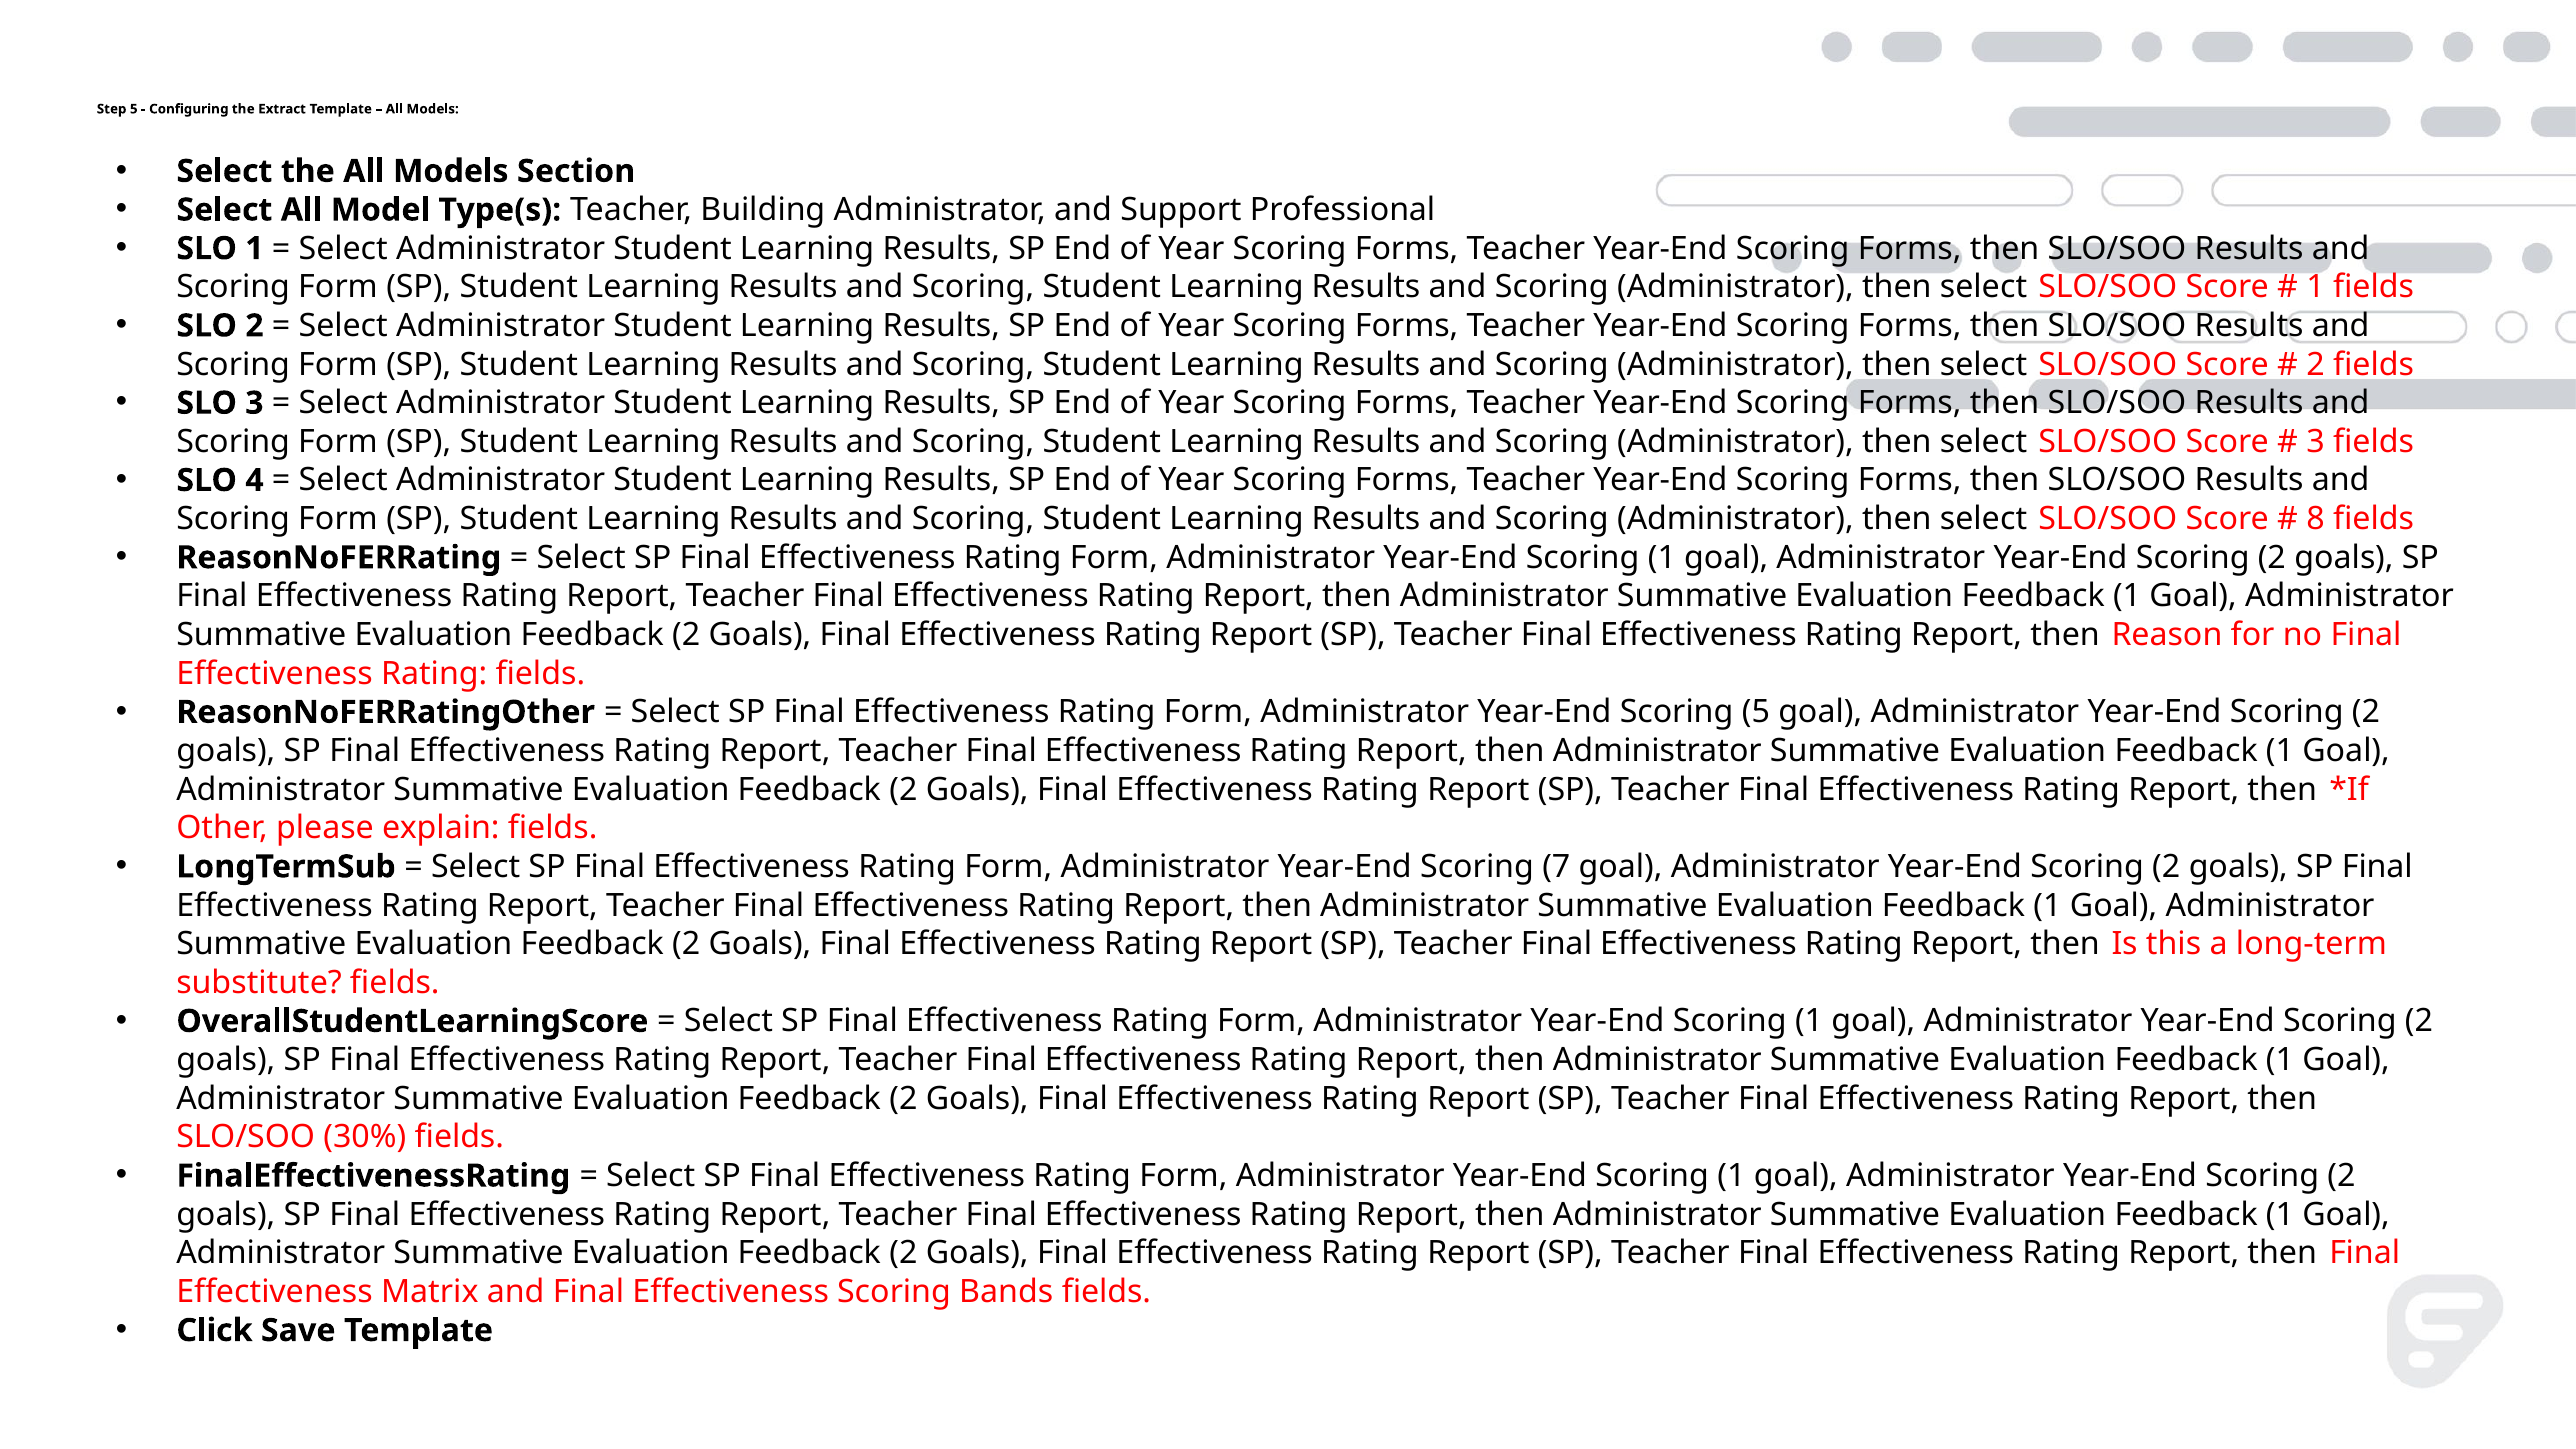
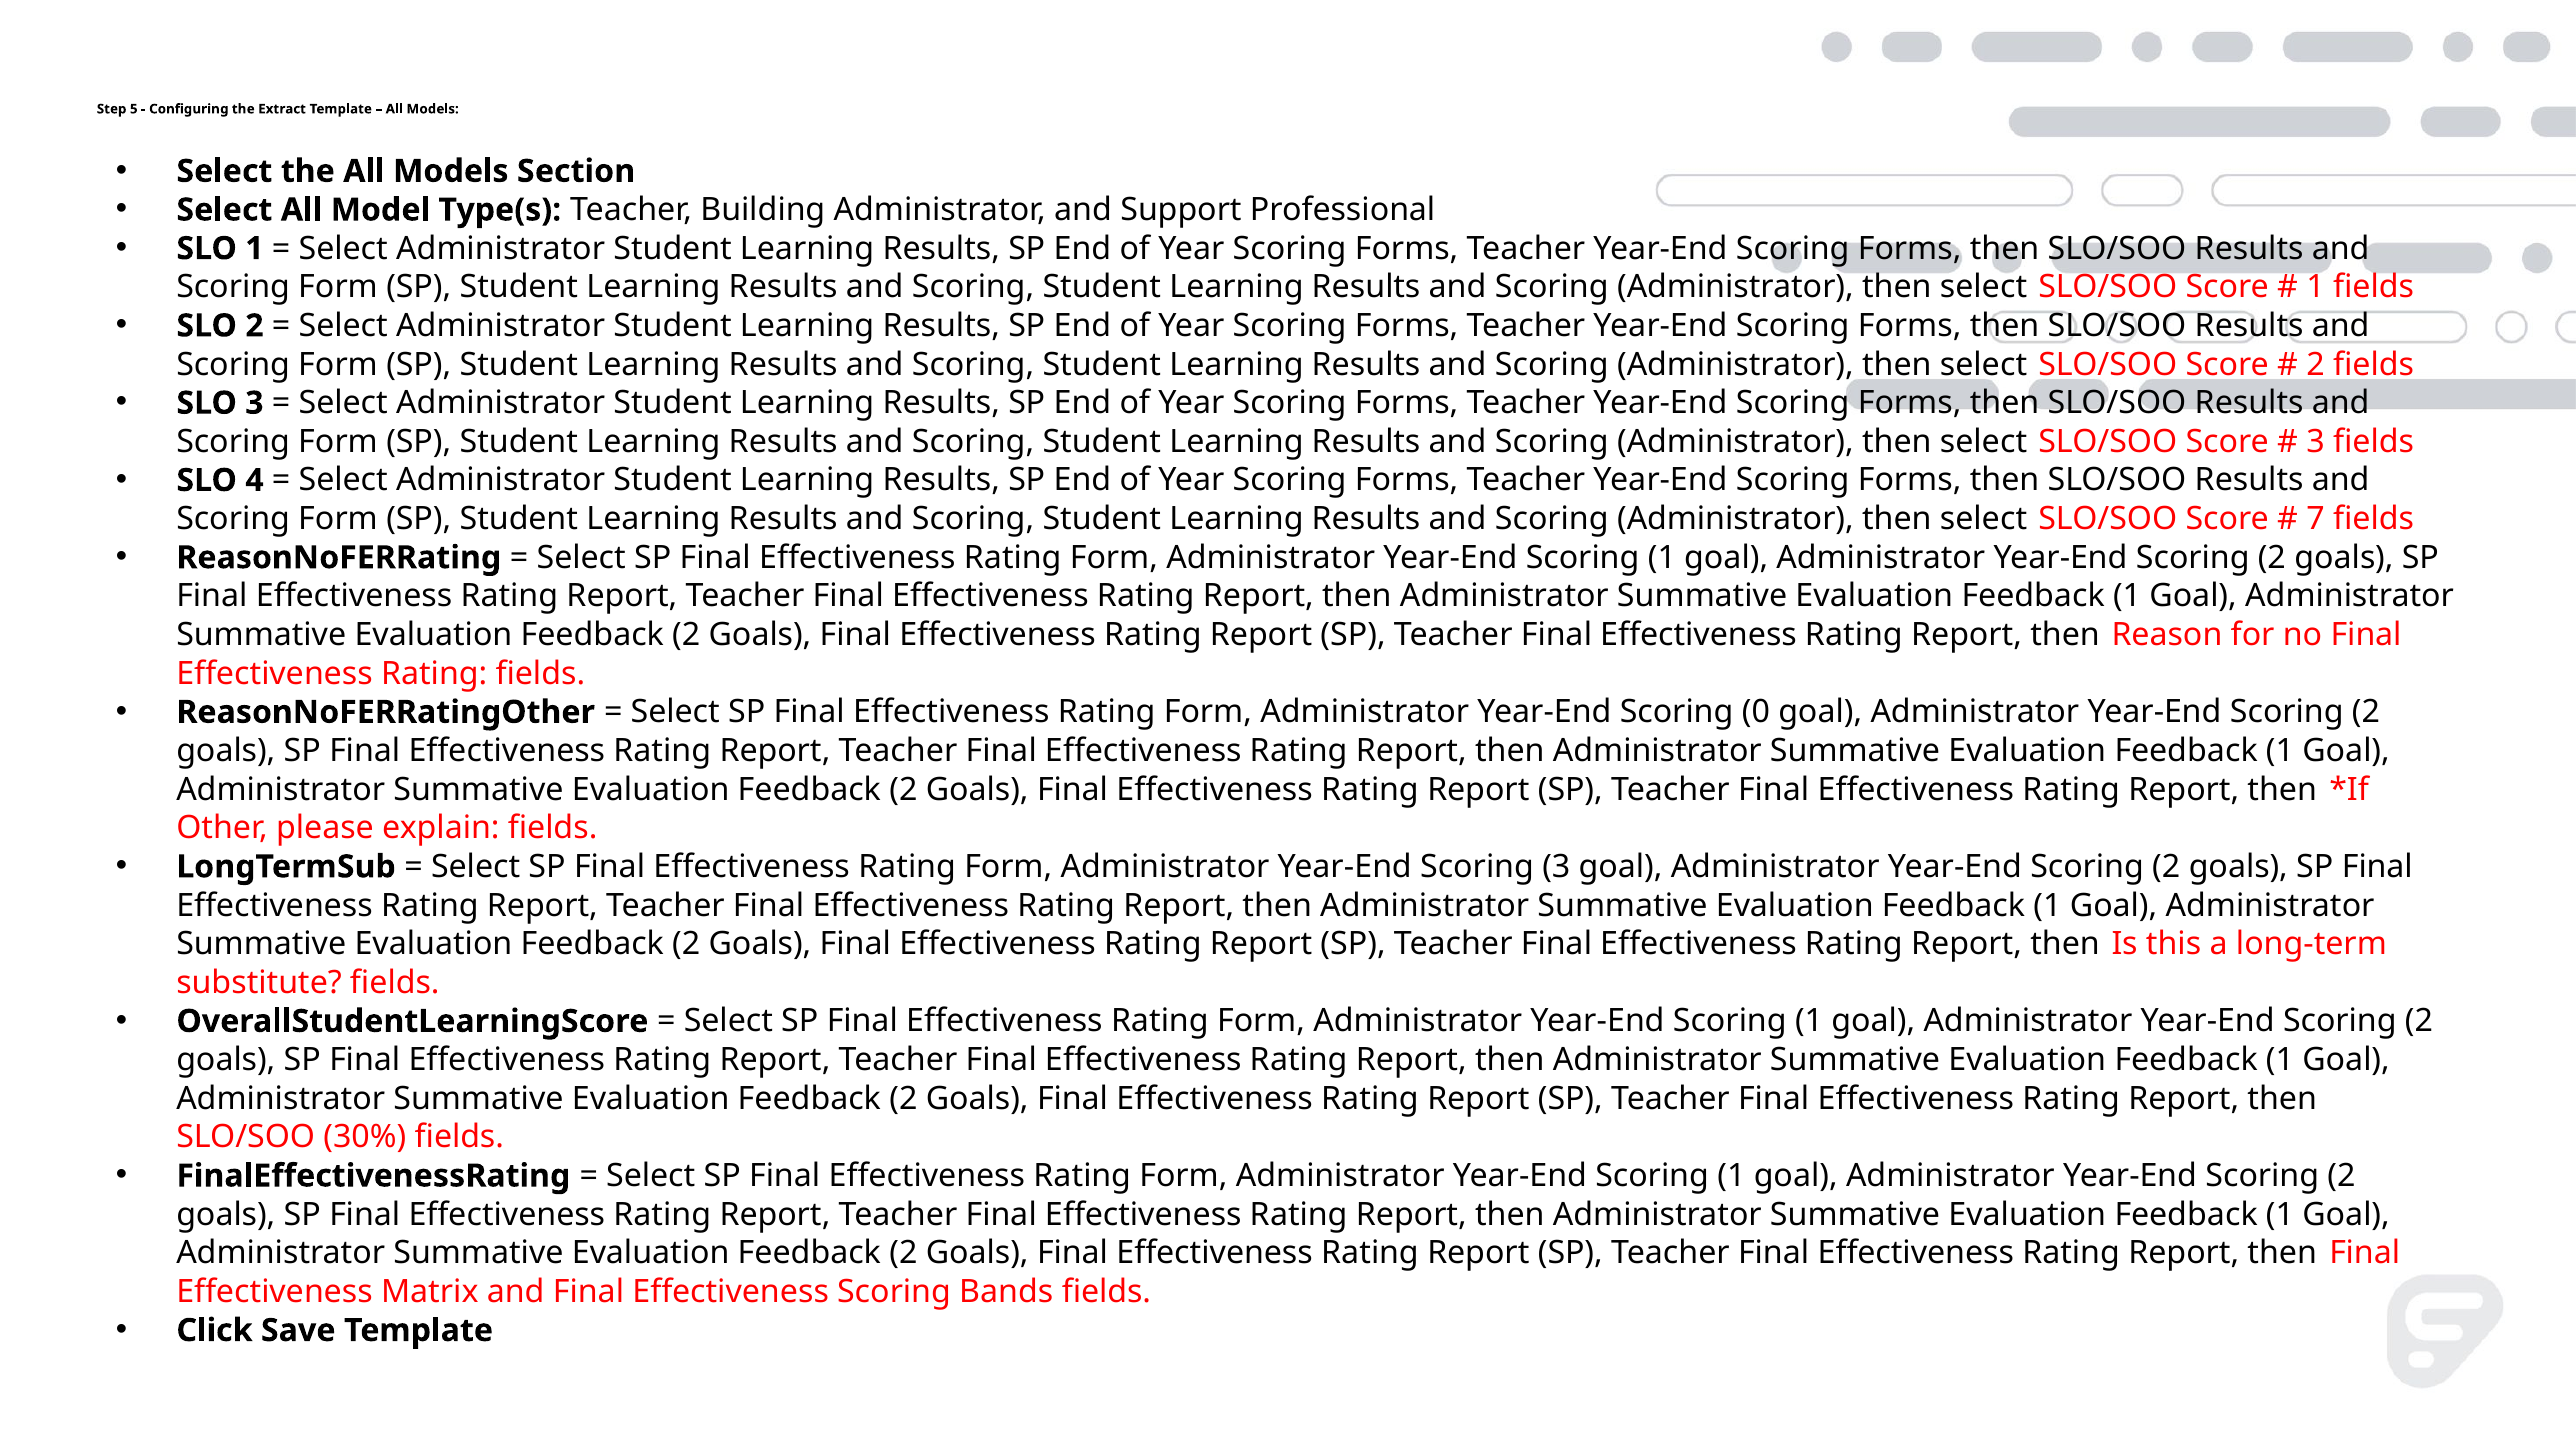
8: 8 -> 7
Scoring 5: 5 -> 0
Scoring 7: 7 -> 3
